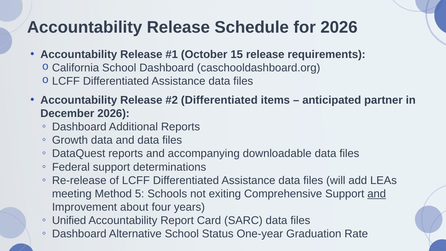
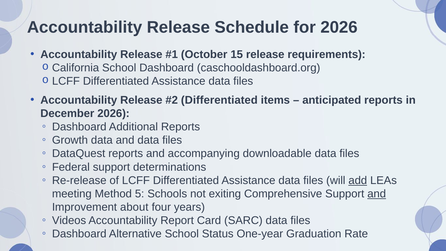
anticipated partner: partner -> reports
add underline: none -> present
Unified: Unified -> Videos
